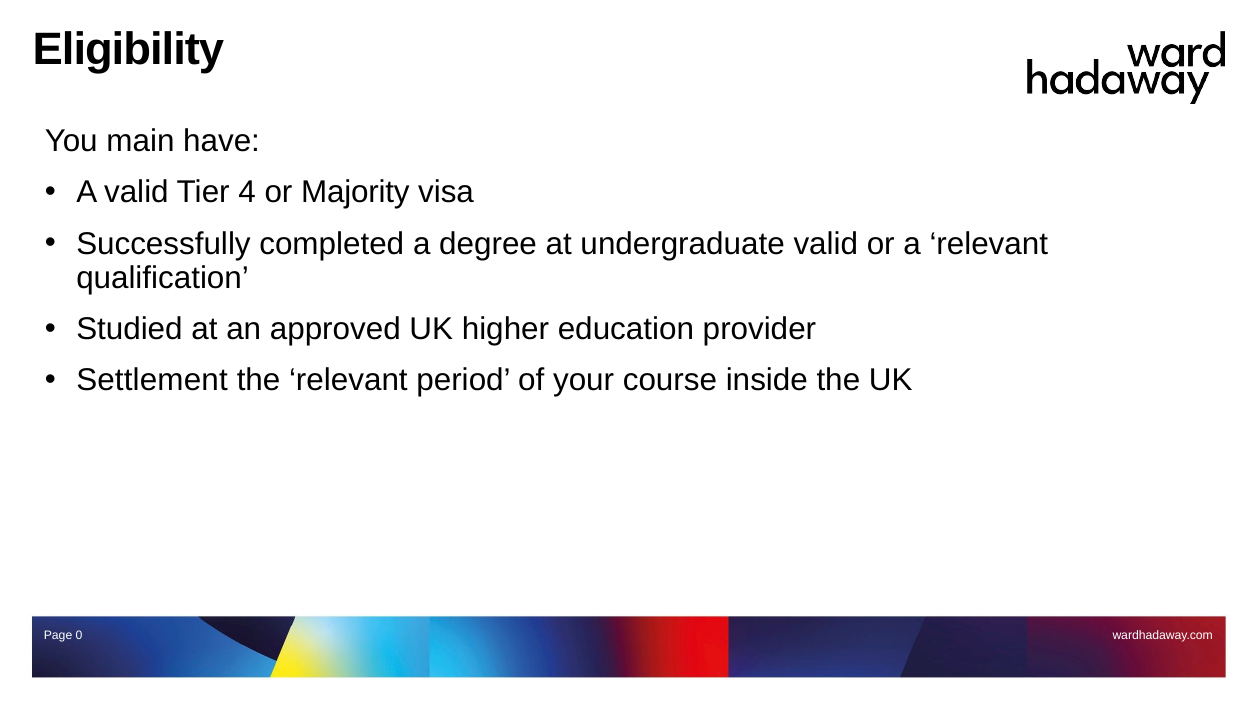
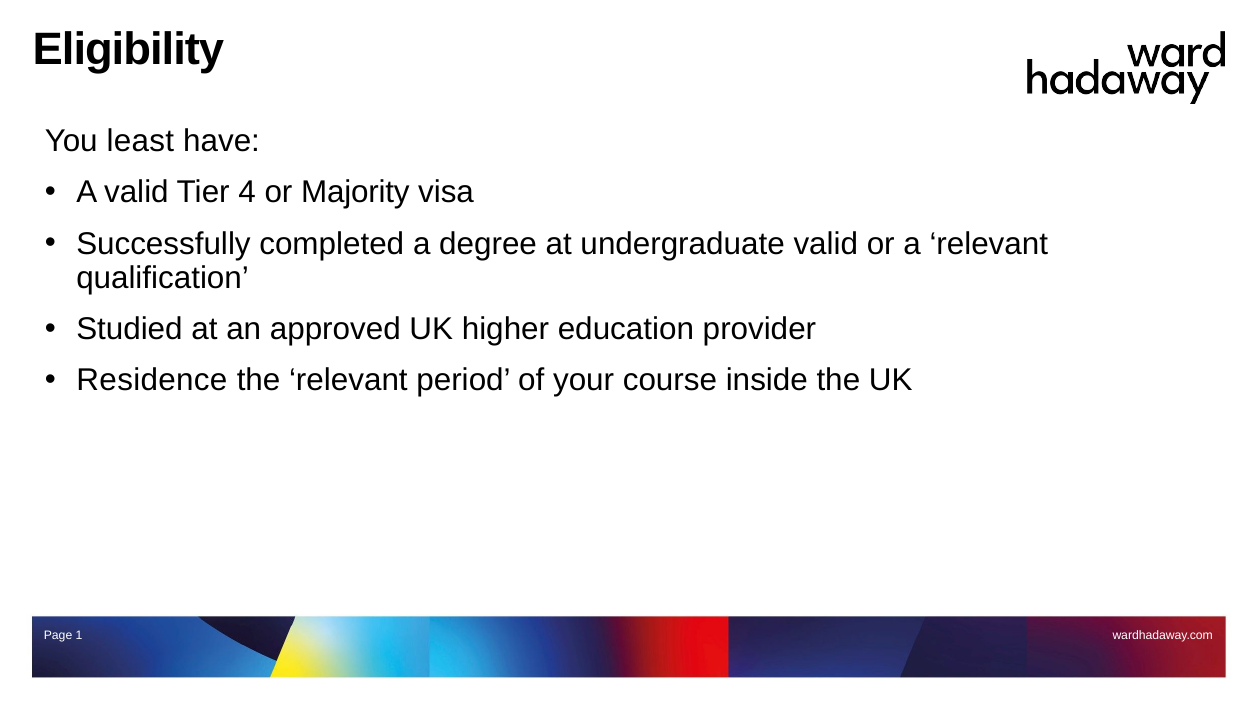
main: main -> least
Settlement: Settlement -> Residence
0: 0 -> 1
